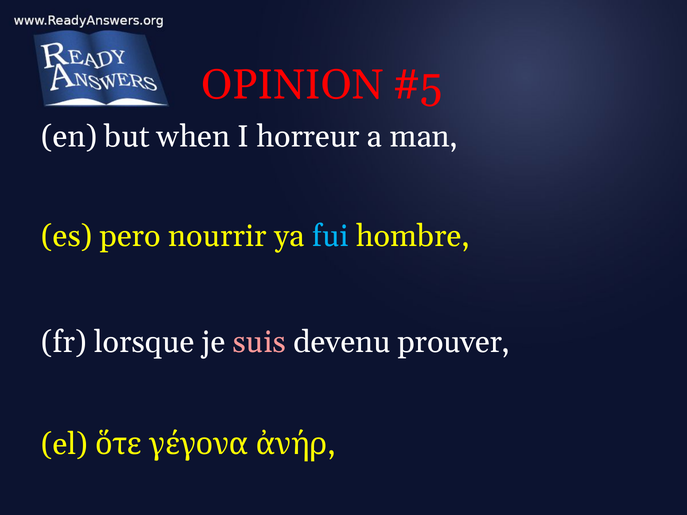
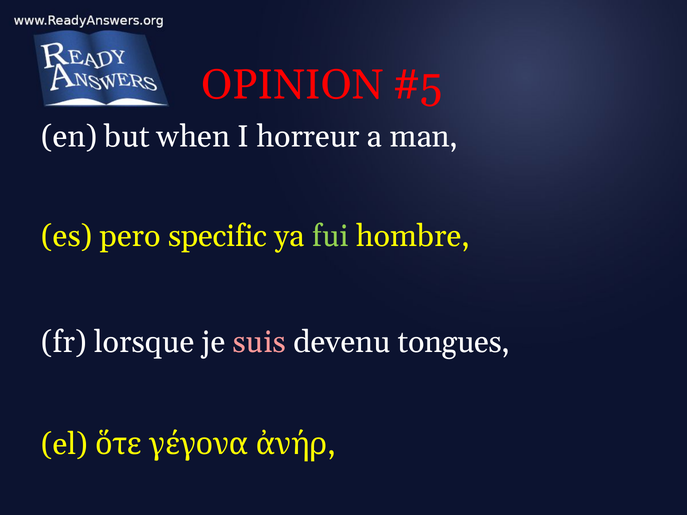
nourrir: nourrir -> specific
fui colour: light blue -> light green
prouver: prouver -> tongues
